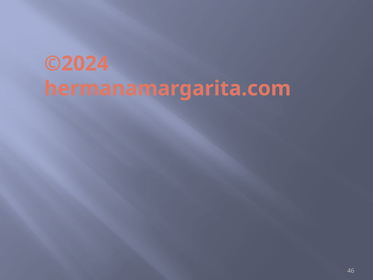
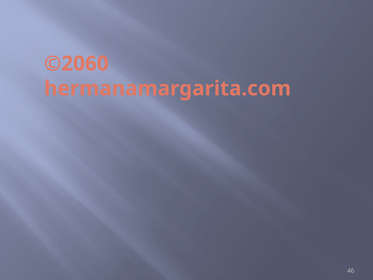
©2024: ©2024 -> ©2060
